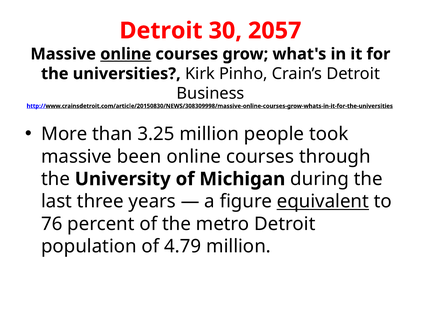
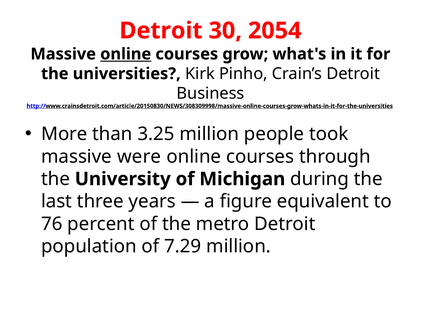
2057: 2057 -> 2054
been: been -> were
equivalent underline: present -> none
4.79: 4.79 -> 7.29
